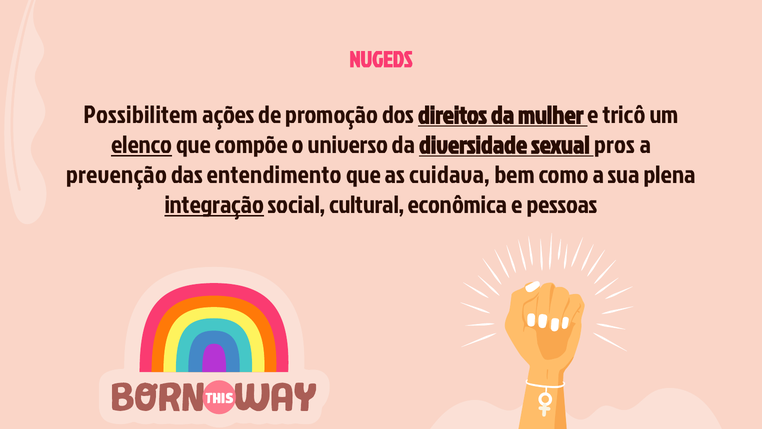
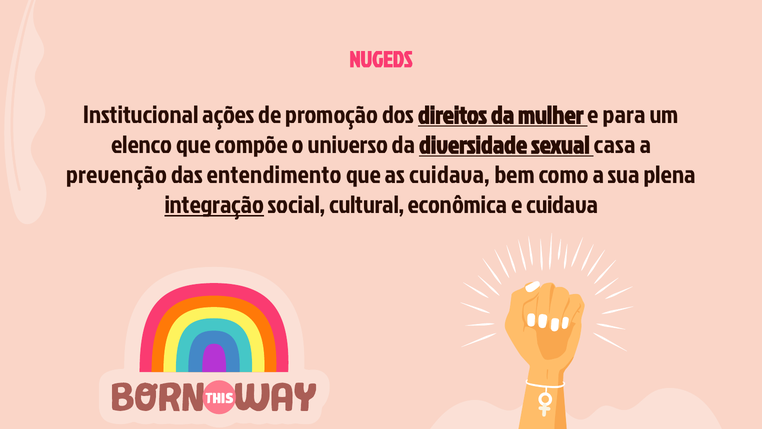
Possibilitem: Possibilitem -> Institucional
tricô: tricô -> para
elenco underline: present -> none
pros: pros -> casa
e pessoas: pessoas -> cuidava
